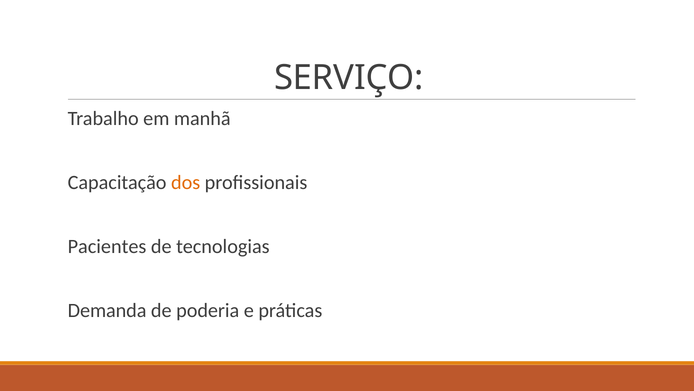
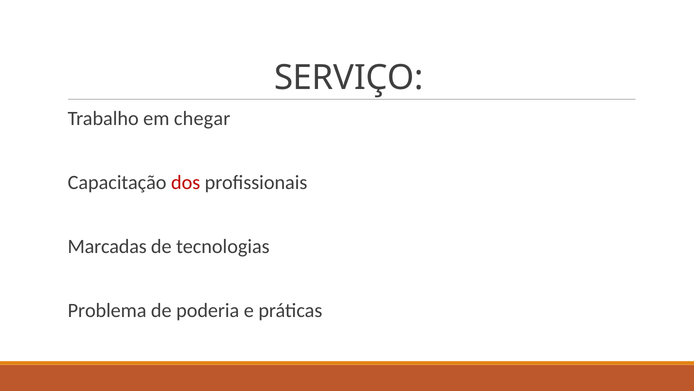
manhã: manhã -> chegar
dos colour: orange -> red
Pacientes: Pacientes -> Marcadas
Demanda: Demanda -> Problema
